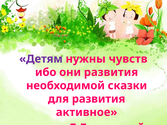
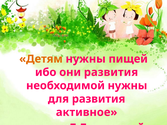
Детям colour: purple -> orange
чувств: чувств -> пищей
необходимой сказки: сказки -> нужны
